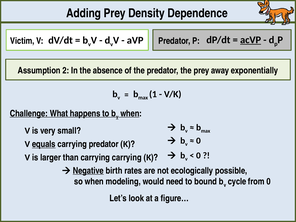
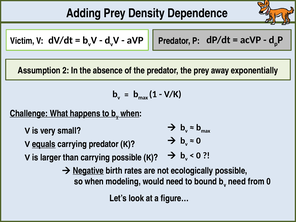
acVP underline: present -> none
carrying carrying: carrying -> possible
v cycle: cycle -> need
